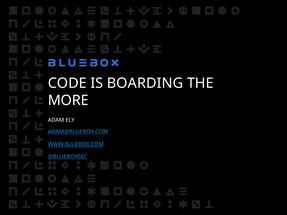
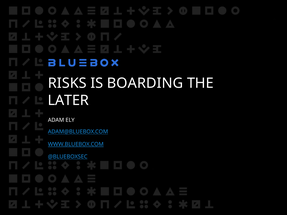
CODE: CODE -> RISKS
MORE: MORE -> LATER
